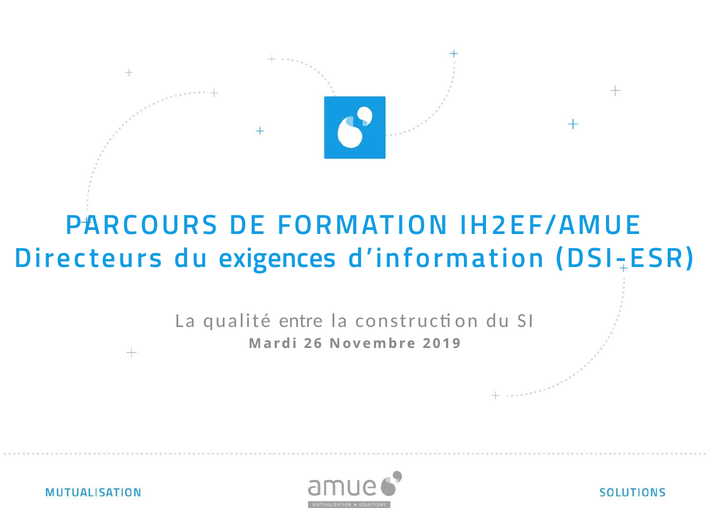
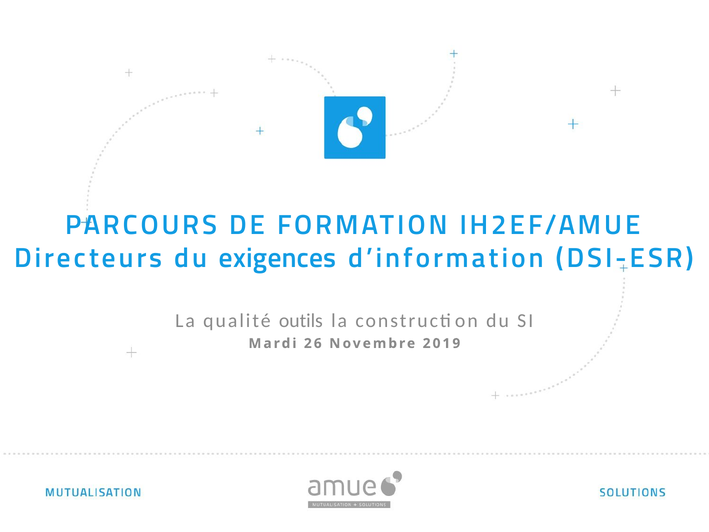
entre: entre -> outils
